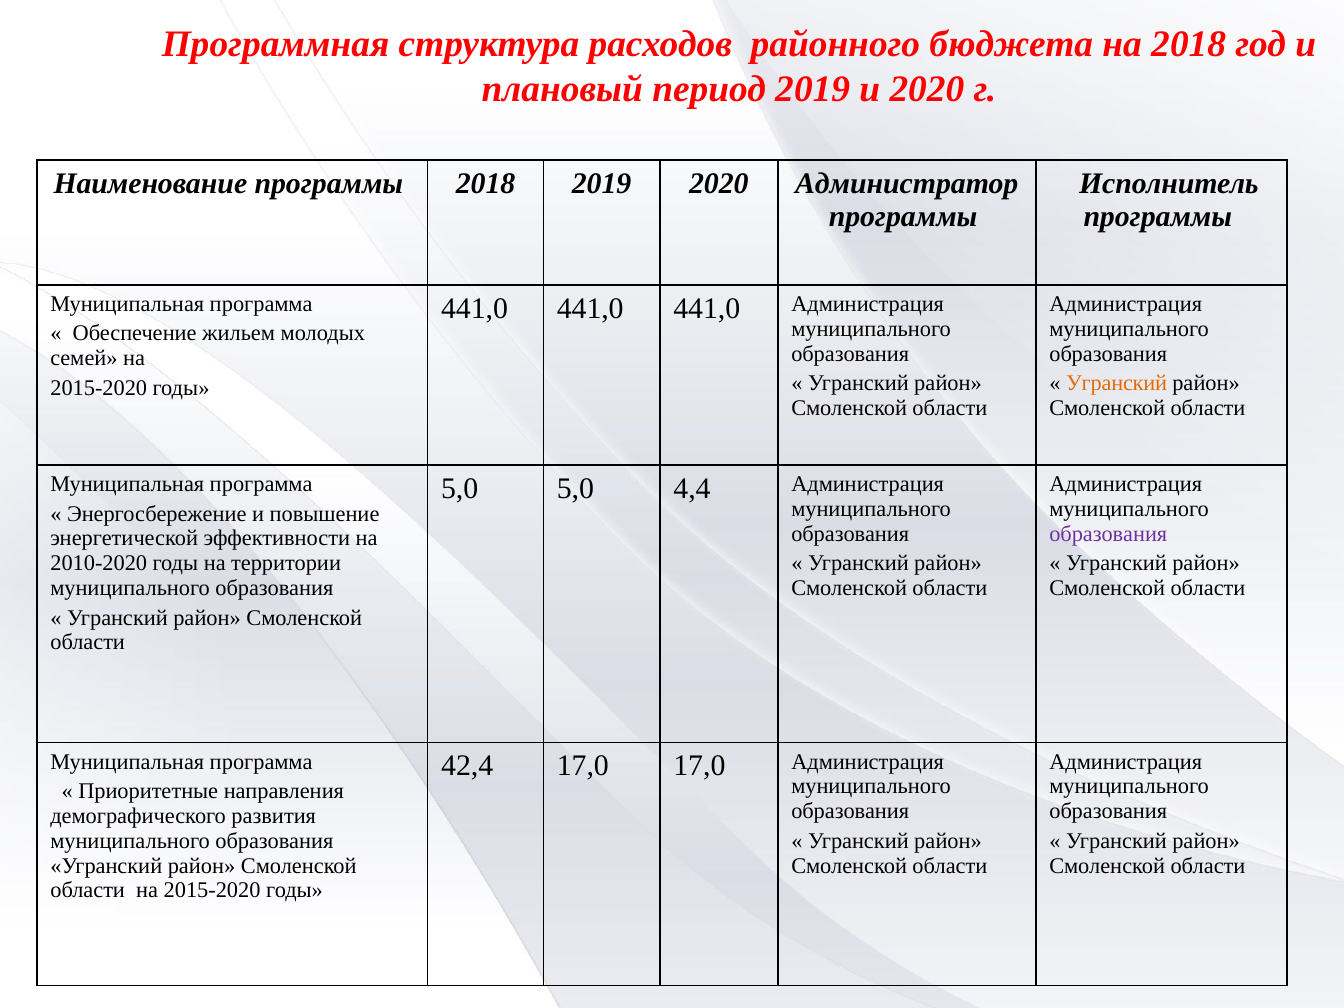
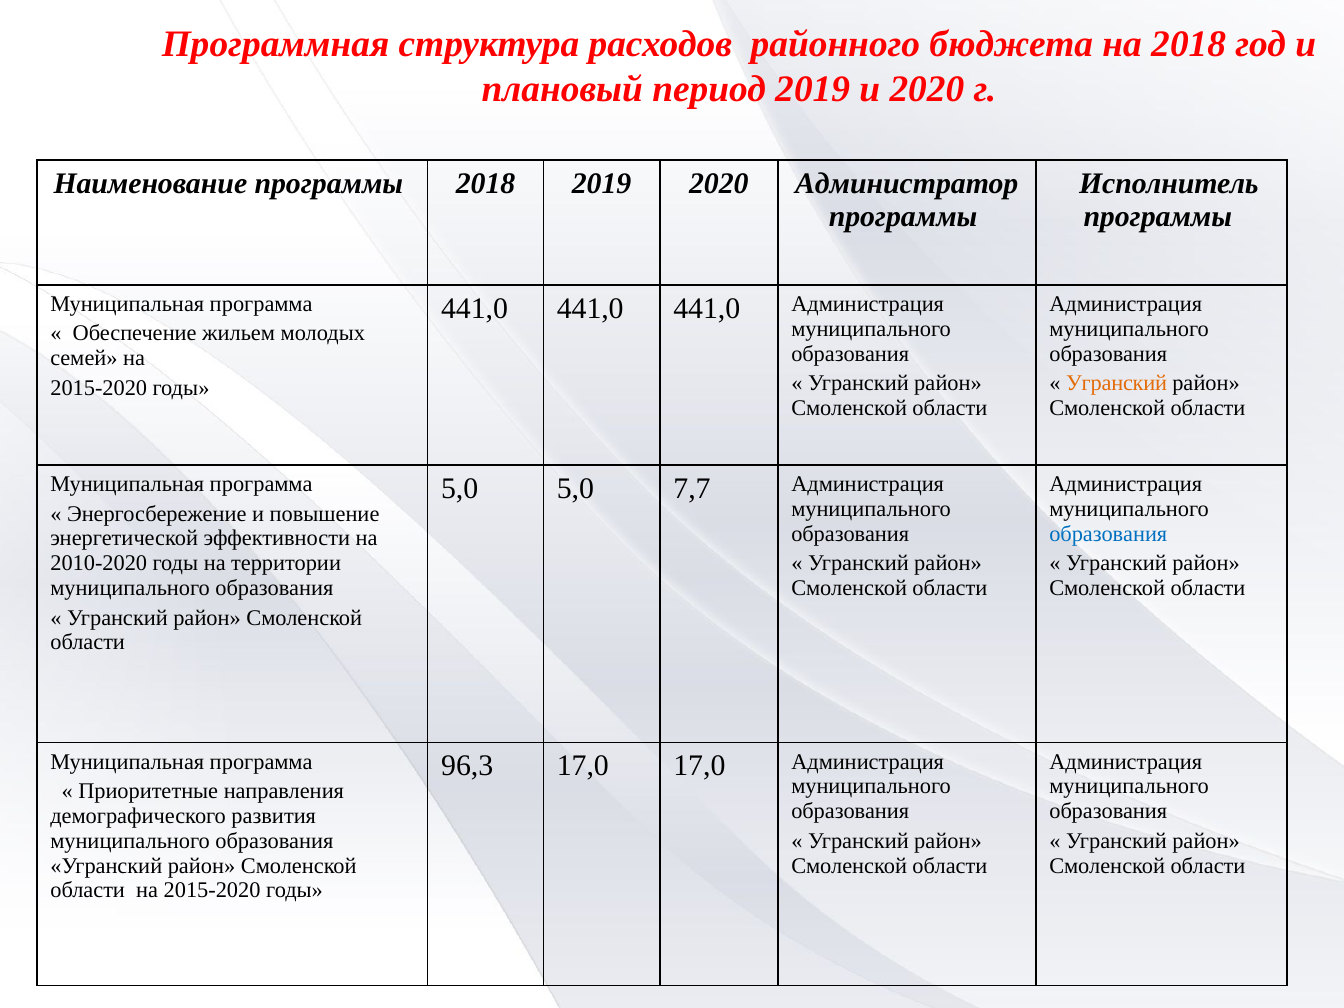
4,4: 4,4 -> 7,7
образования at (1108, 534) colour: purple -> blue
42,4: 42,4 -> 96,3
